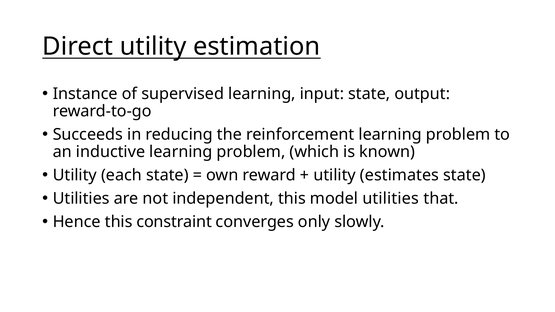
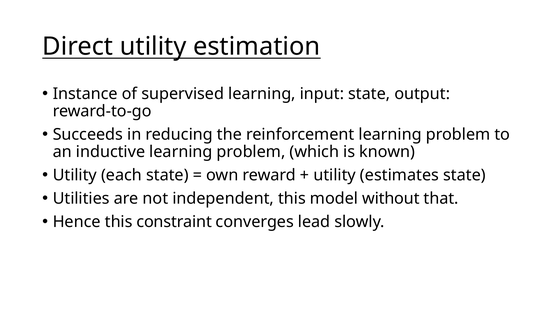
model utilities: utilities -> without
only: only -> lead
